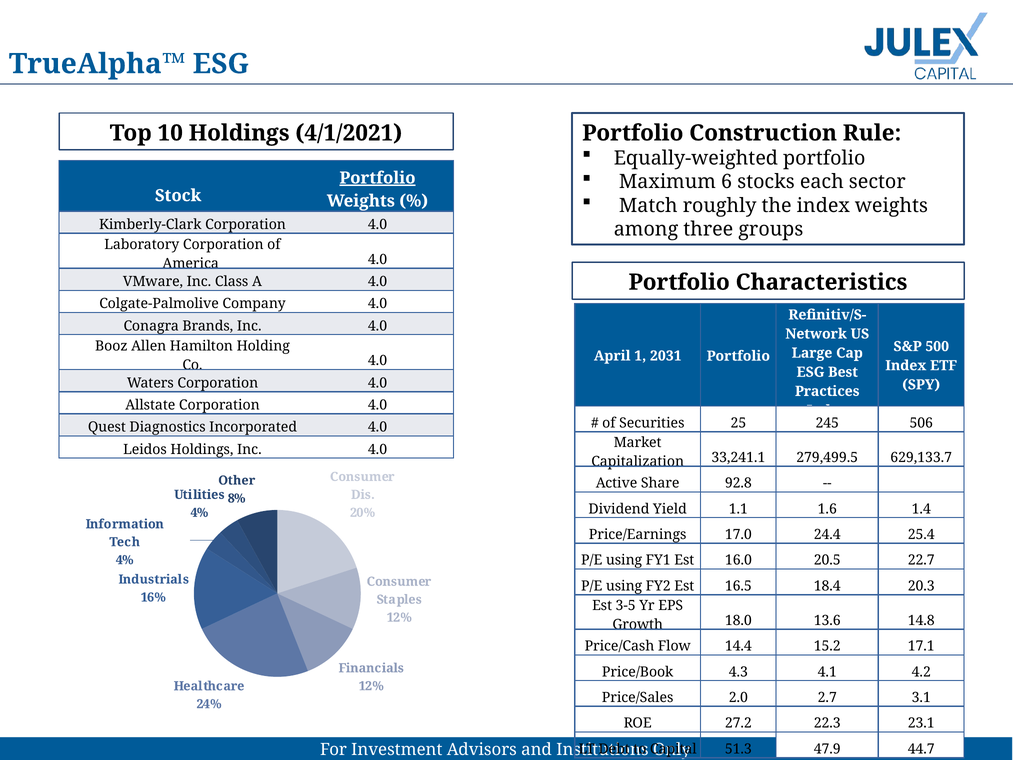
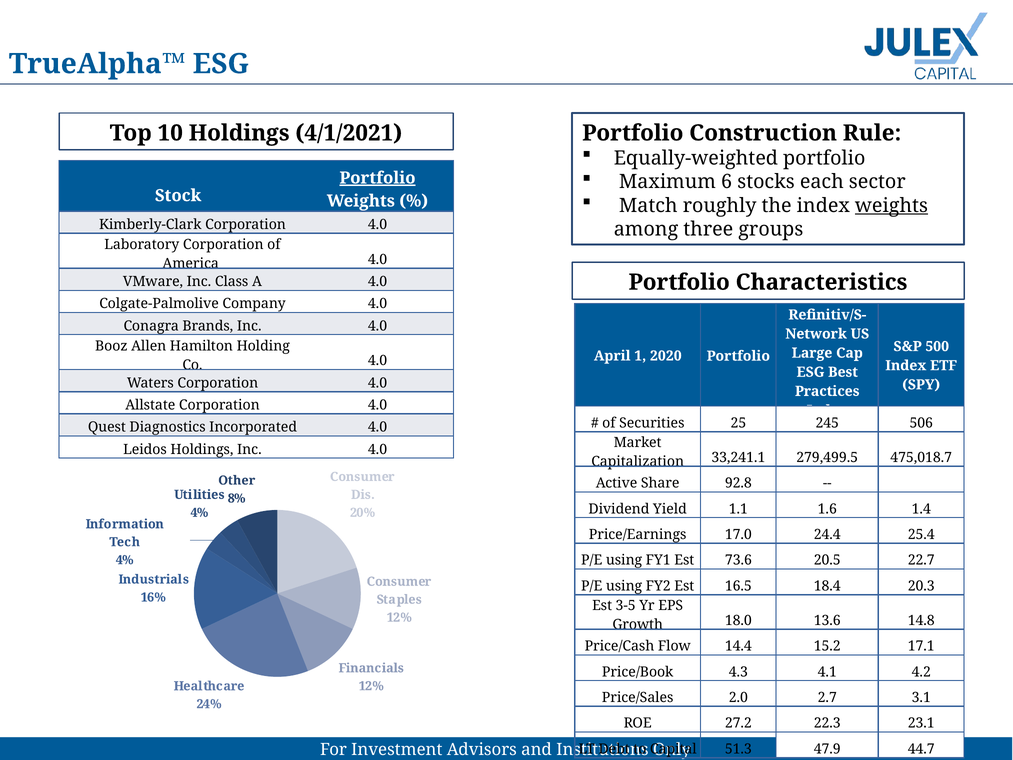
weights at (891, 205) underline: none -> present
2031: 2031 -> 2020
629,133.7: 629,133.7 -> 475,018.7
16.0: 16.0 -> 73.6
